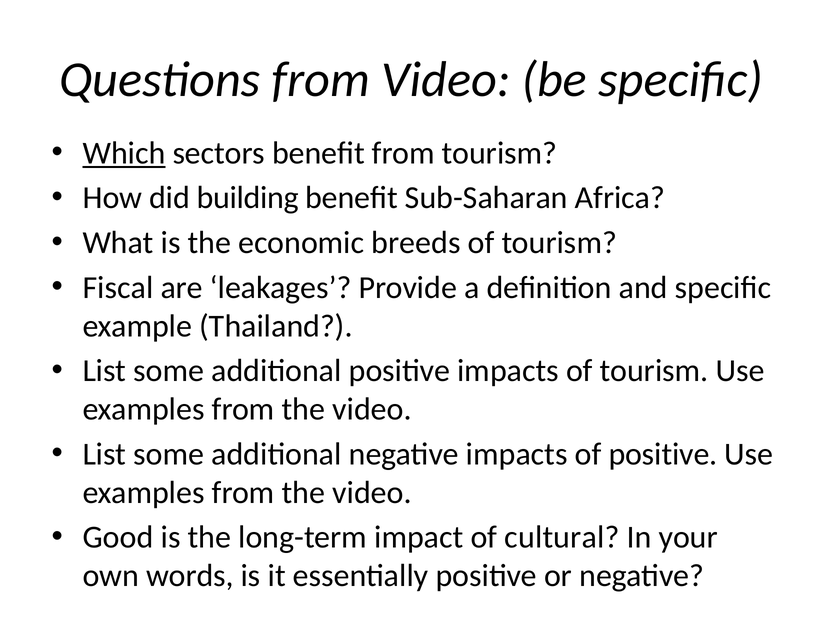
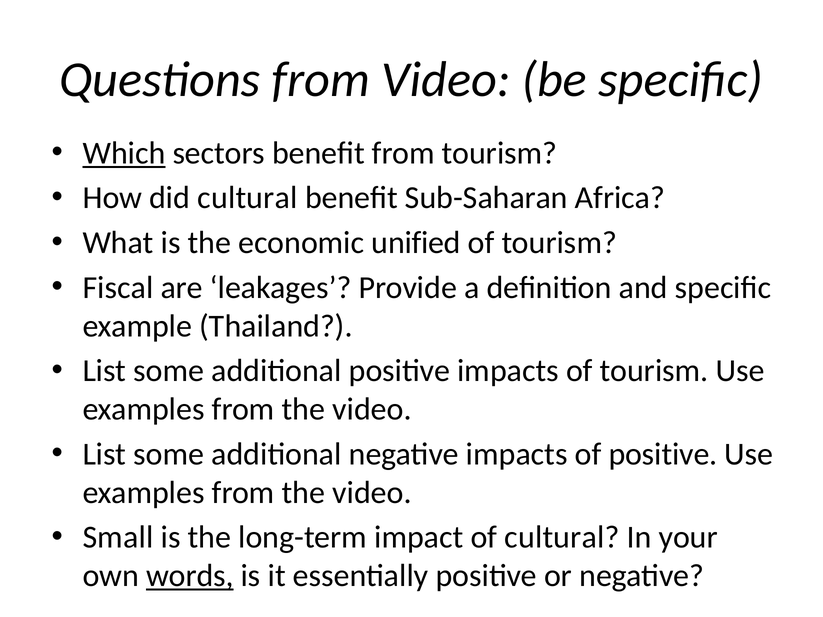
did building: building -> cultural
breeds: breeds -> unified
Good: Good -> Small
words underline: none -> present
